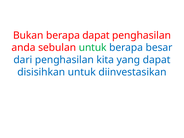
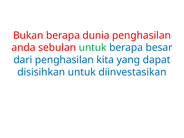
berapa dapat: dapat -> dunia
